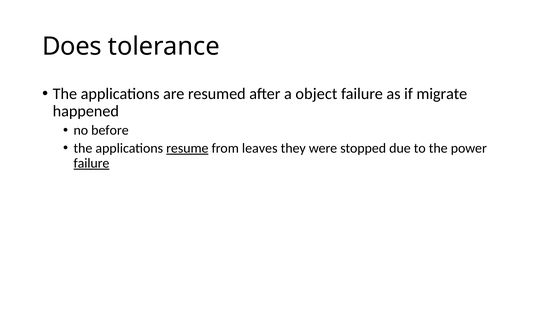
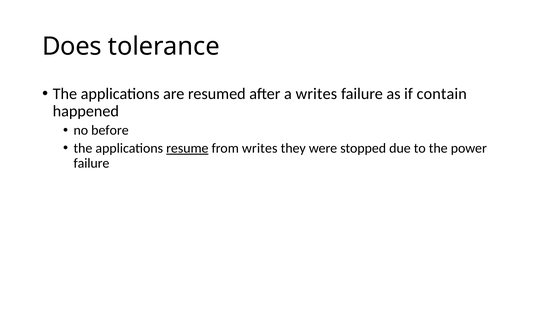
a object: object -> writes
migrate: migrate -> contain
from leaves: leaves -> writes
failure at (91, 163) underline: present -> none
